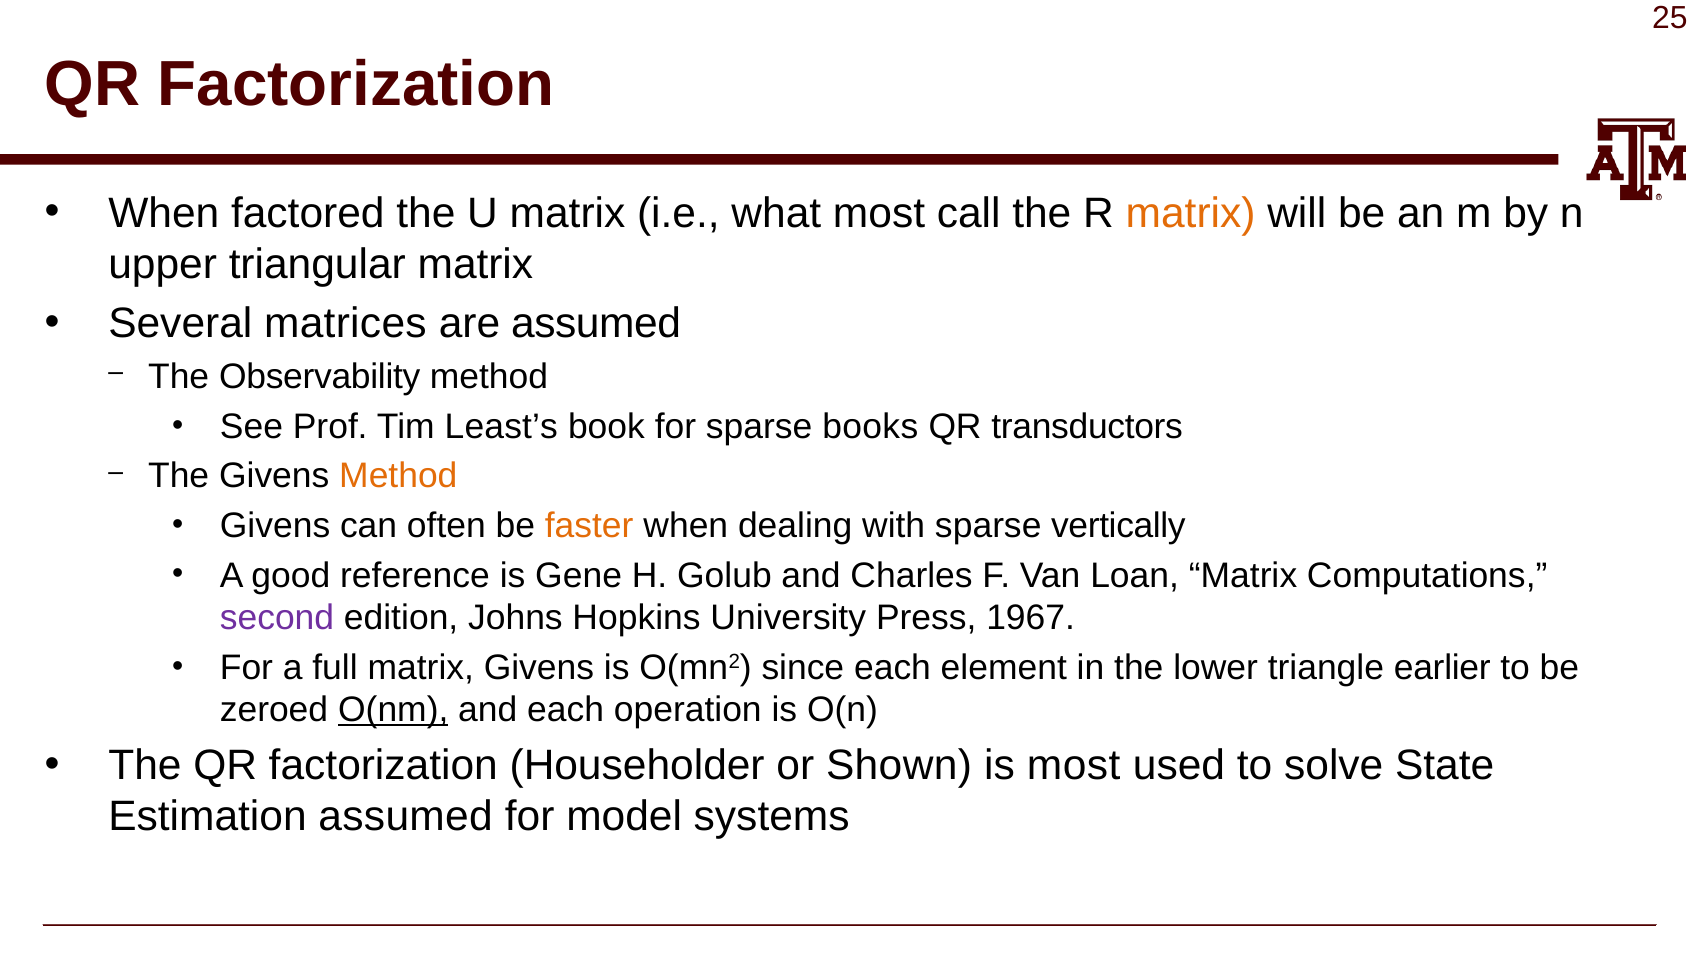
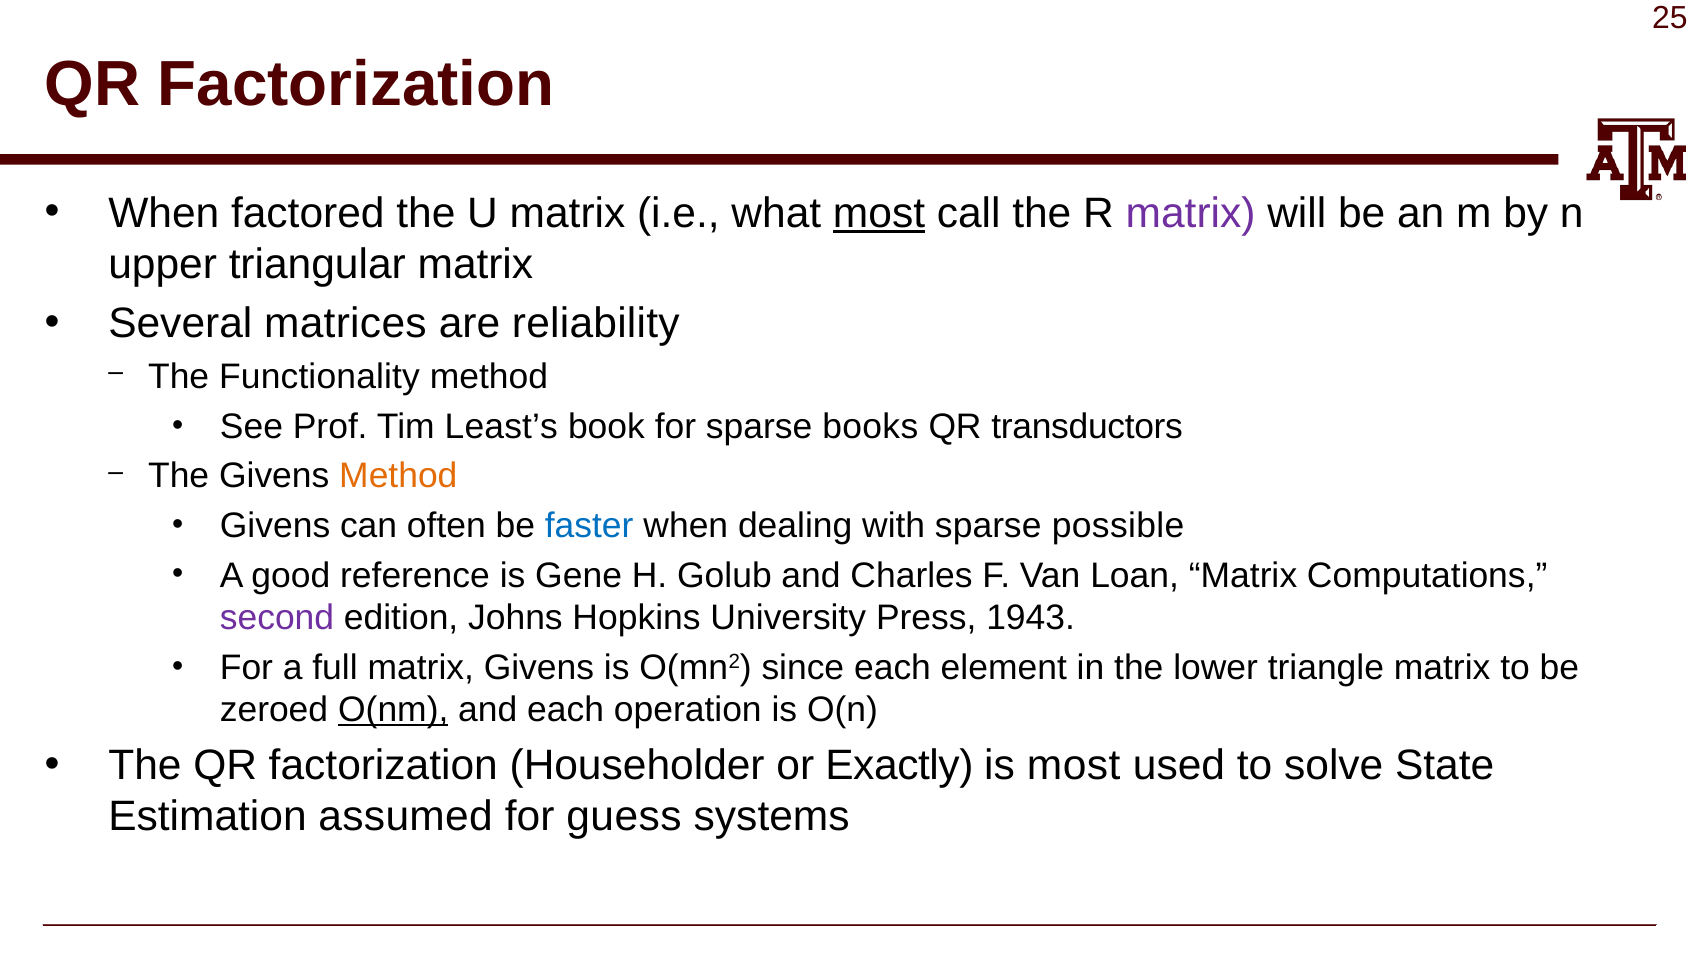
most at (879, 213) underline: none -> present
matrix at (1191, 213) colour: orange -> purple
are assumed: assumed -> reliability
Observability: Observability -> Functionality
faster colour: orange -> blue
vertically: vertically -> possible
1967: 1967 -> 1943
triangle earlier: earlier -> matrix
Shown: Shown -> Exactly
model: model -> guess
